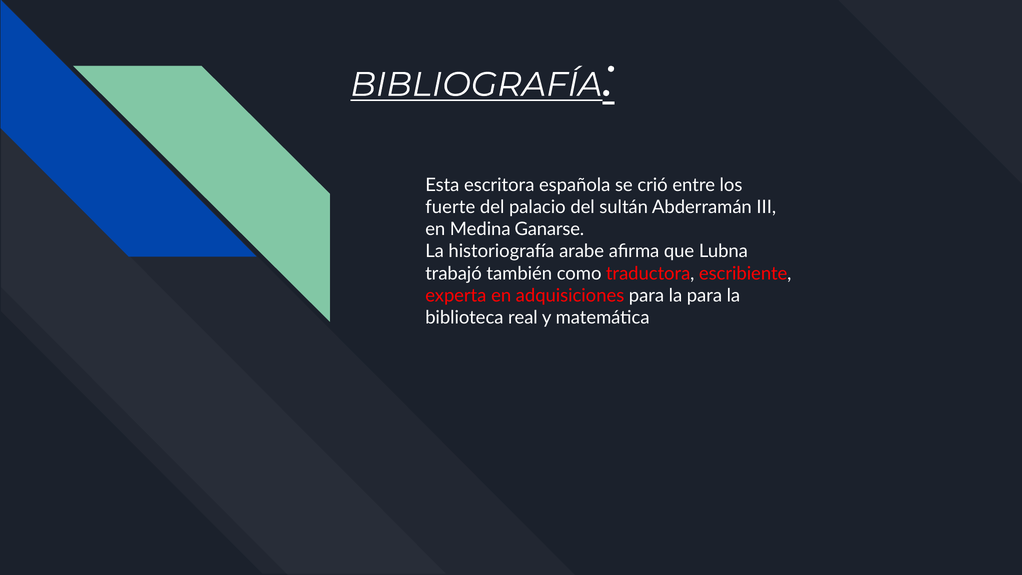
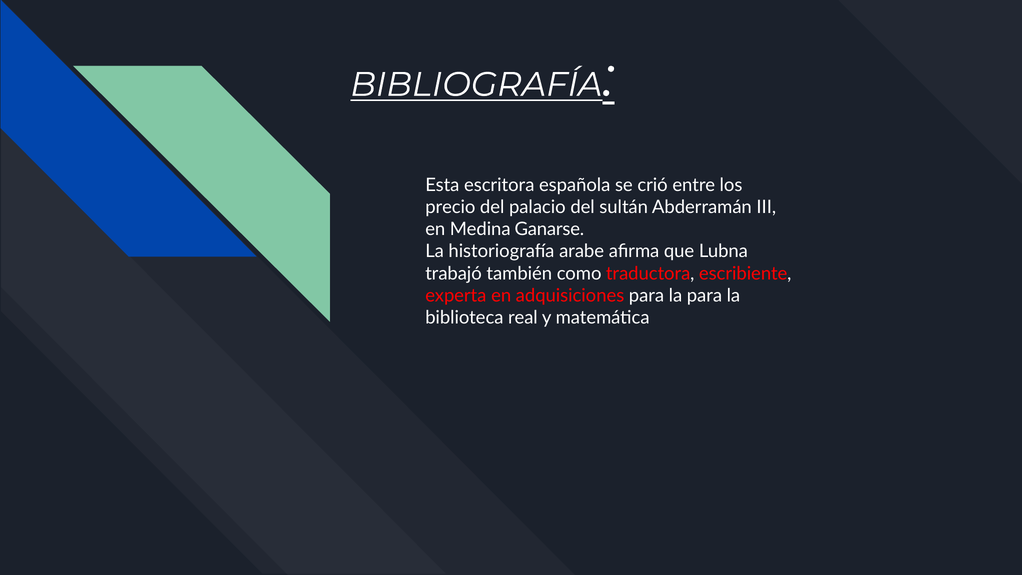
fuerte: fuerte -> precio
